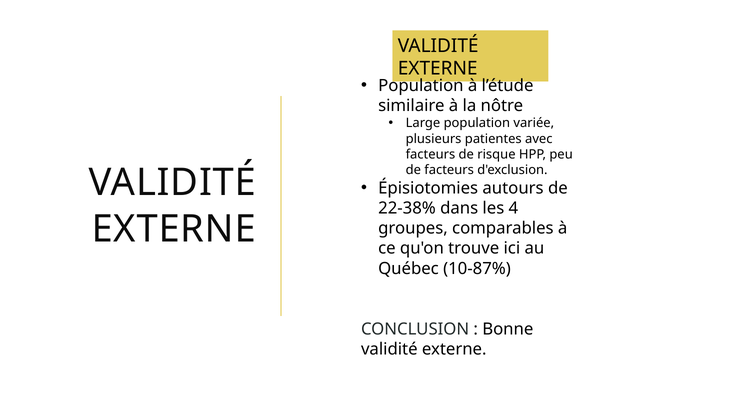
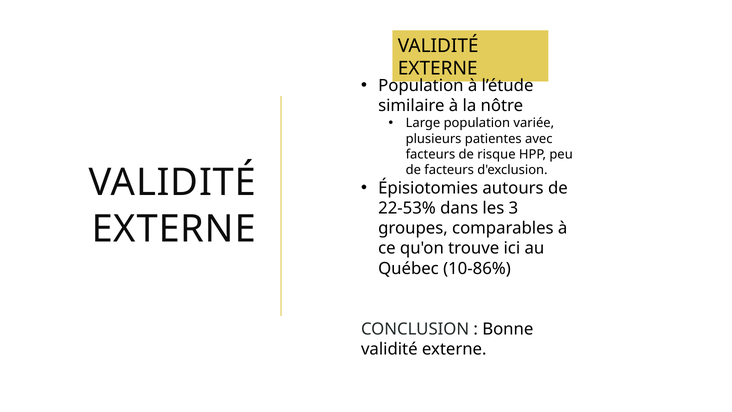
22-38%: 22-38% -> 22-53%
4: 4 -> 3
10-87%: 10-87% -> 10-86%
